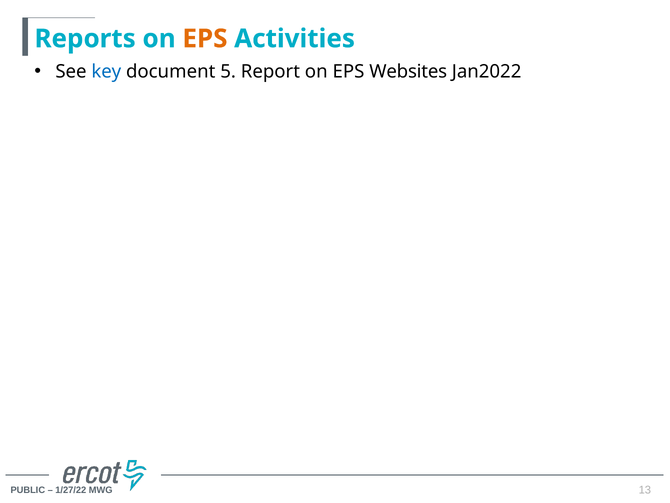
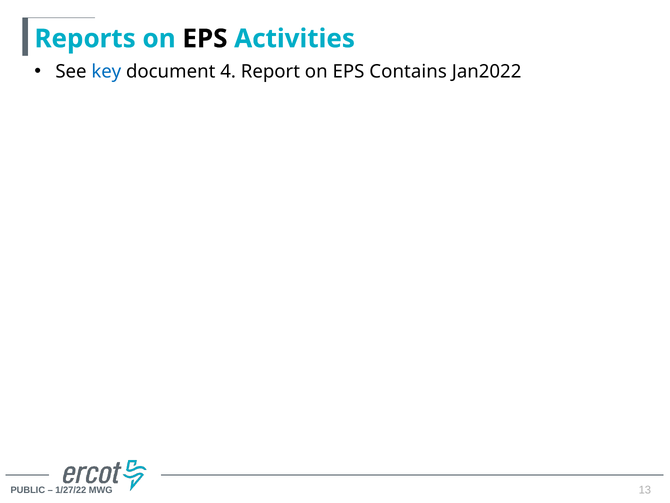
EPS at (205, 39) colour: orange -> black
5: 5 -> 4
Websites: Websites -> Contains
